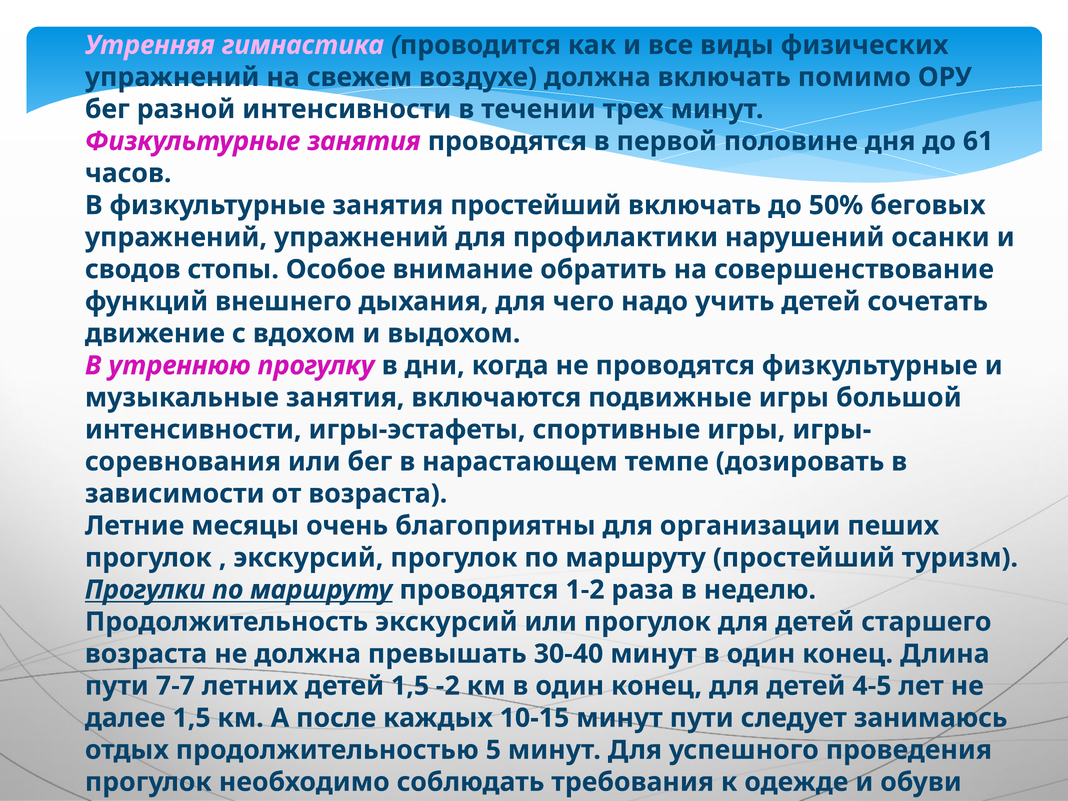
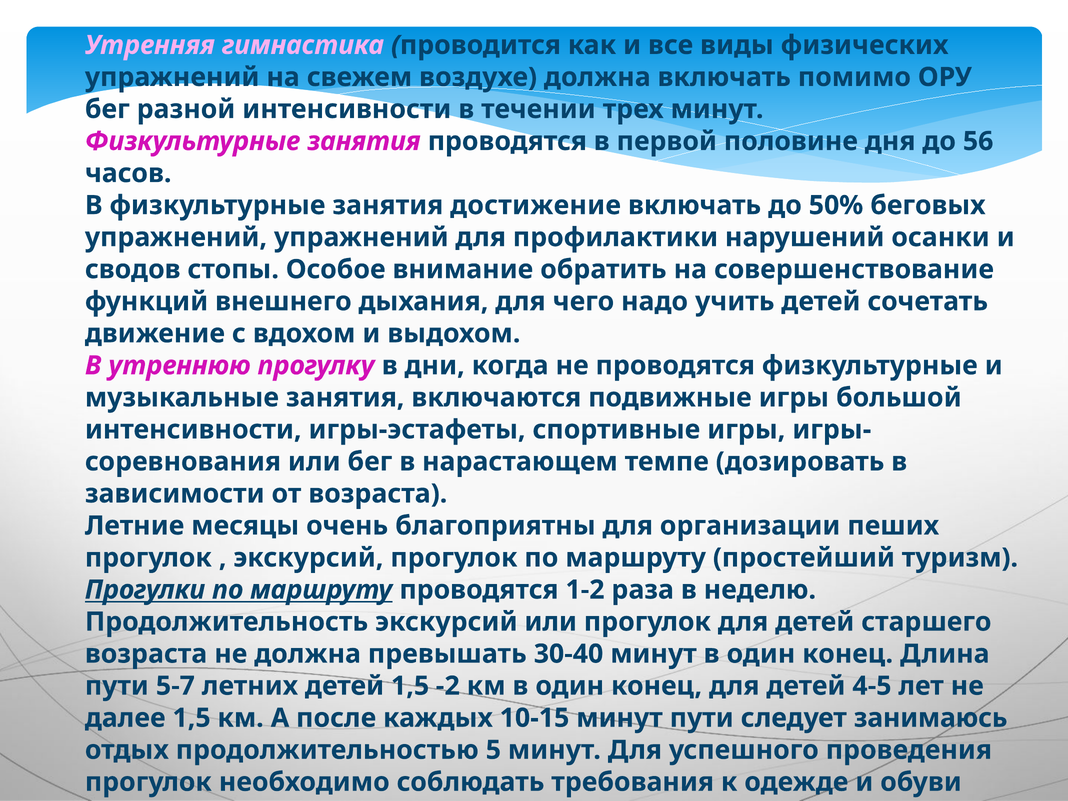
61: 61 -> 56
занятия простейший: простейший -> достижение
7-7: 7-7 -> 5-7
